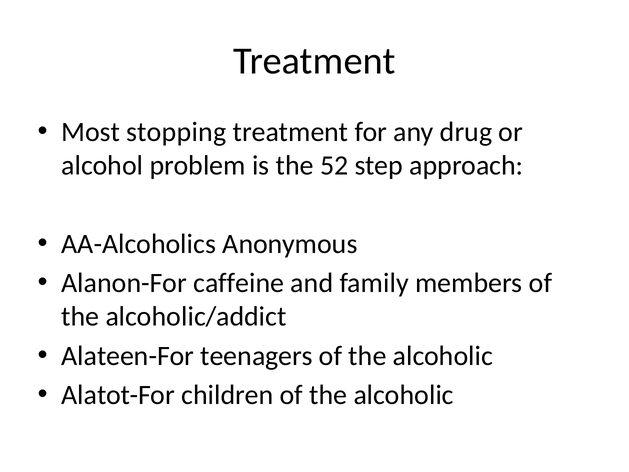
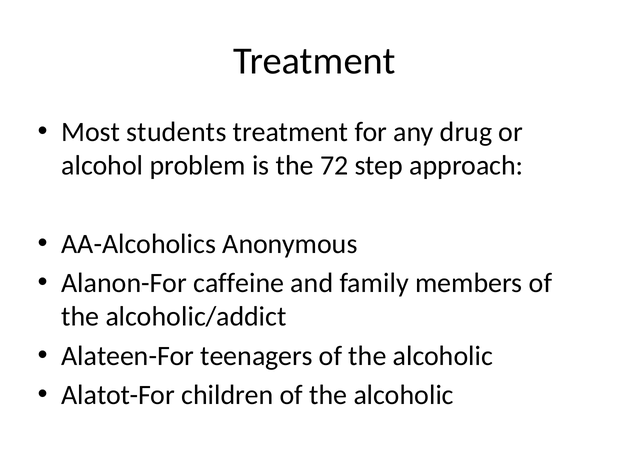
stopping: stopping -> students
52: 52 -> 72
